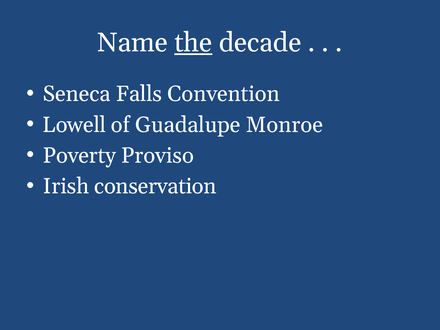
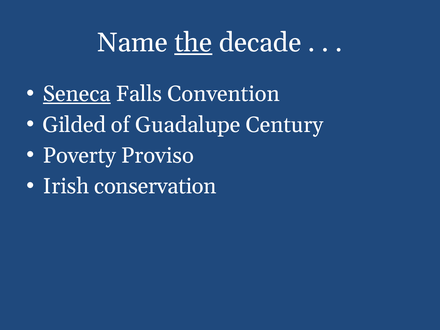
Seneca underline: none -> present
Lowell: Lowell -> Gilded
Monroe: Monroe -> Century
